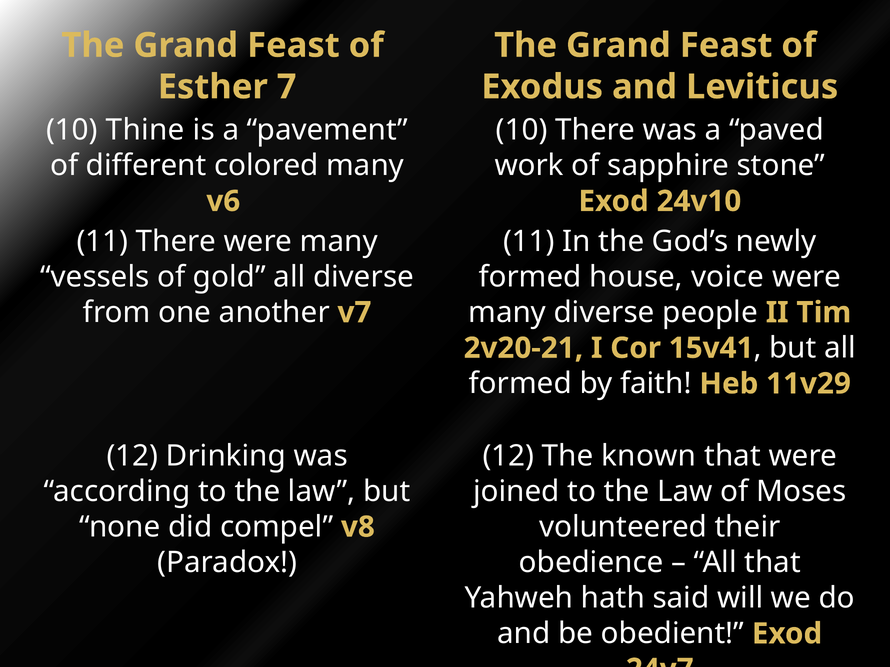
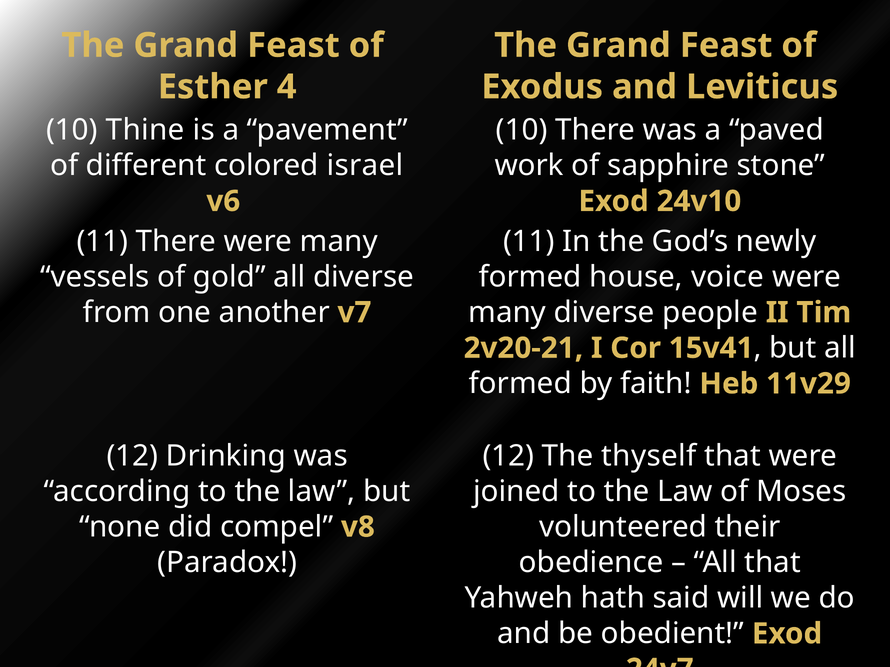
7: 7 -> 4
colored many: many -> israel
known: known -> thyself
